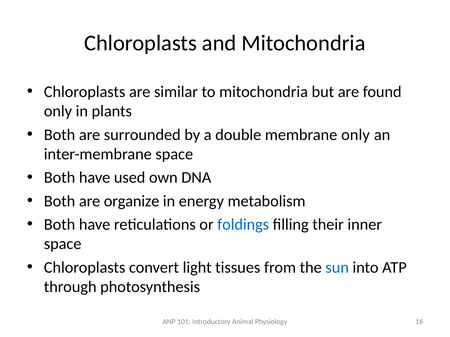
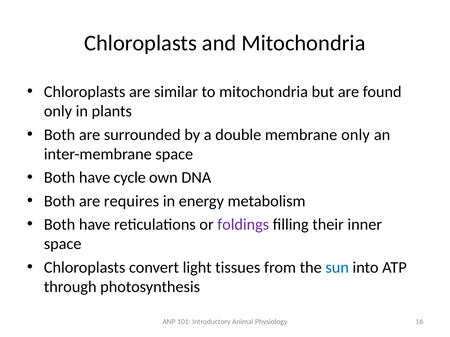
used: used -> cycle
organize: organize -> requires
foldings colour: blue -> purple
